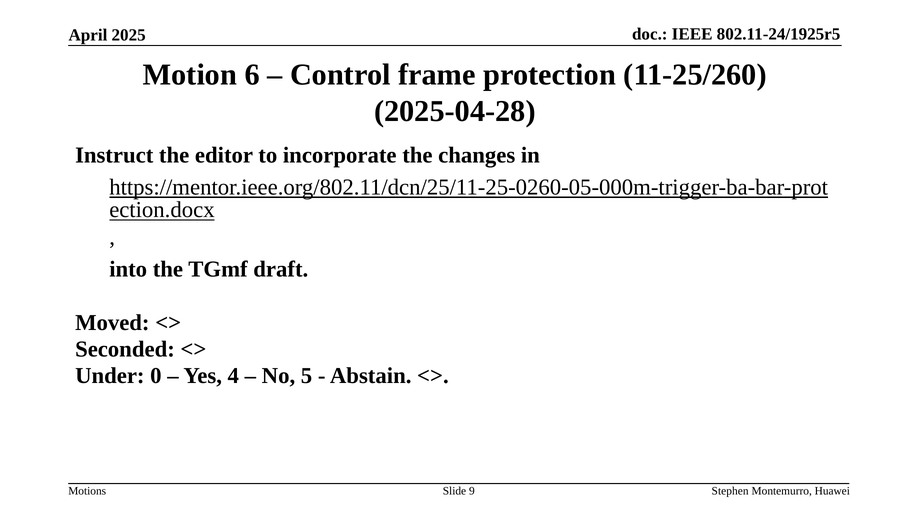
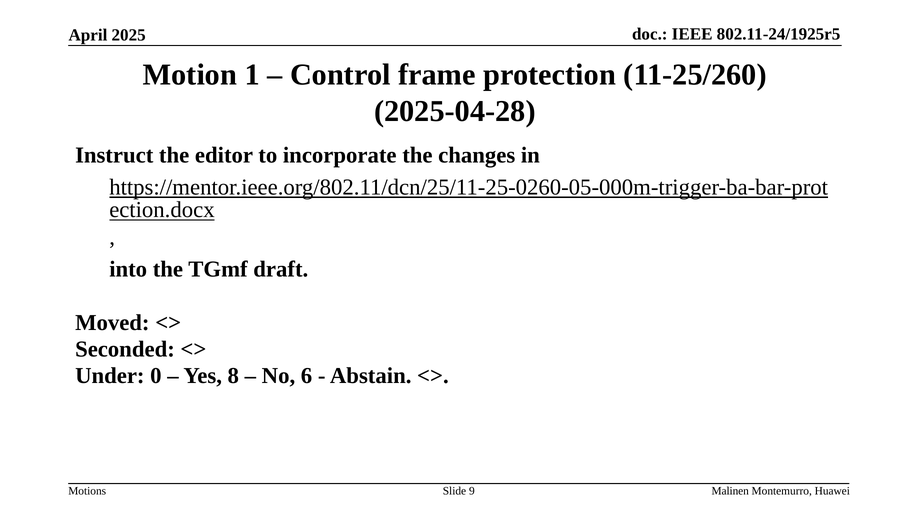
6: 6 -> 1
4: 4 -> 8
5: 5 -> 6
Stephen: Stephen -> Malinen
